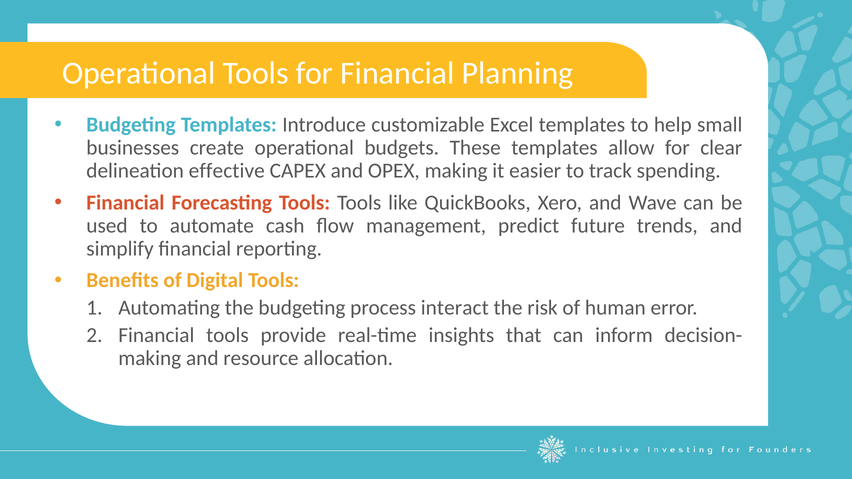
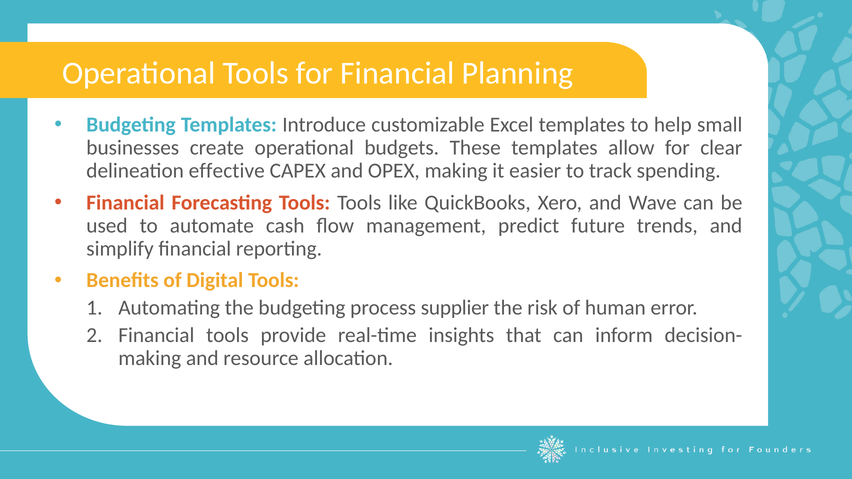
interact: interact -> supplier
